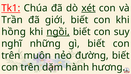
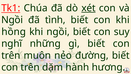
Trần at (12, 20): Trần -> Ngồi
giới: giới -> tình
ngồi at (58, 32) underline: present -> none
